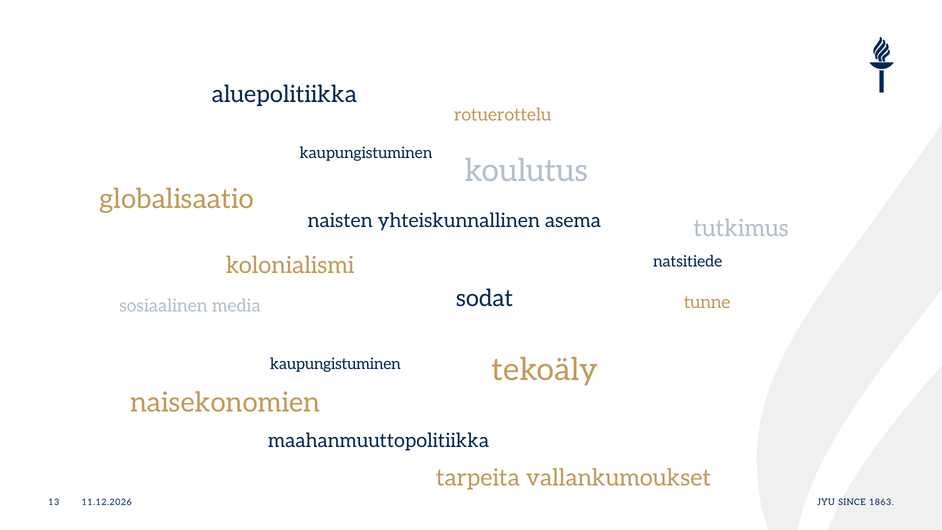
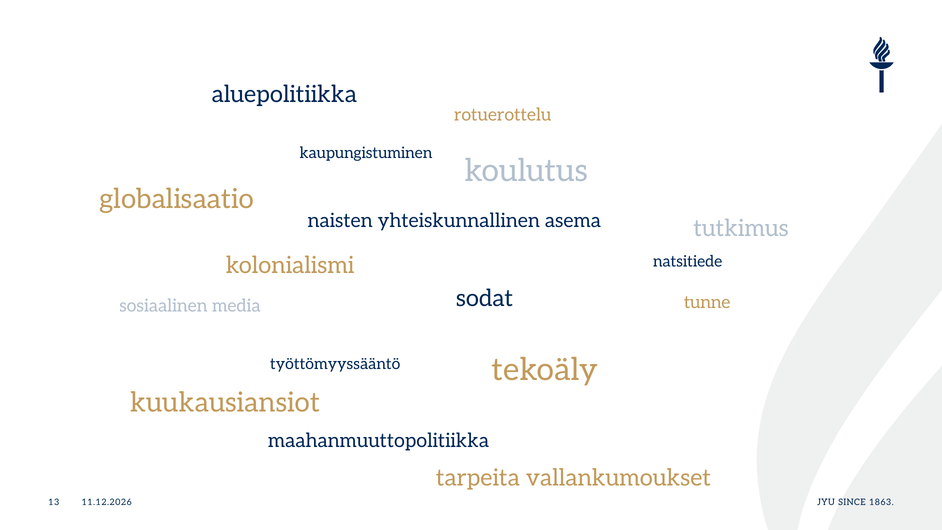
kaupungistuminen at (335, 364): kaupungistuminen -> työttömyyssääntö
naisekonomien: naisekonomien -> kuukausiansiot
